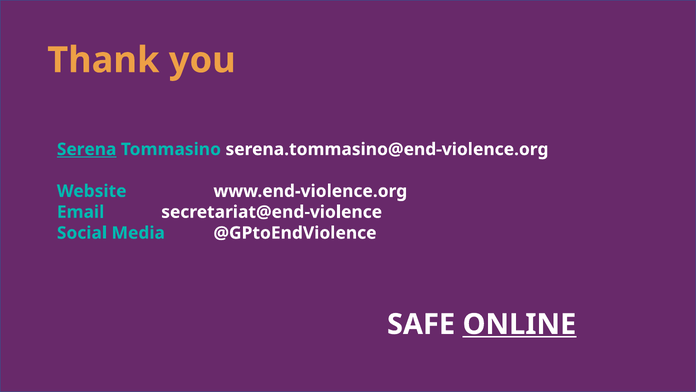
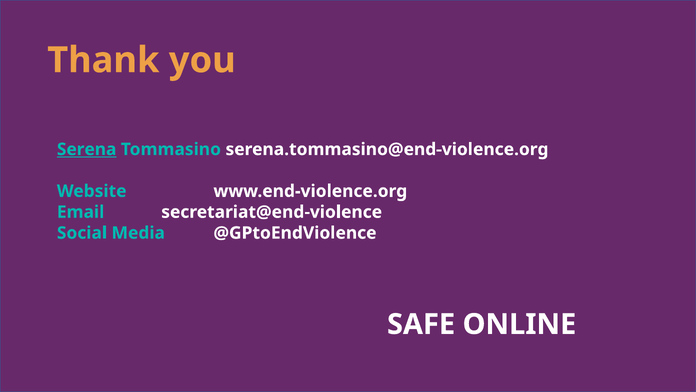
ONLINE underline: present -> none
